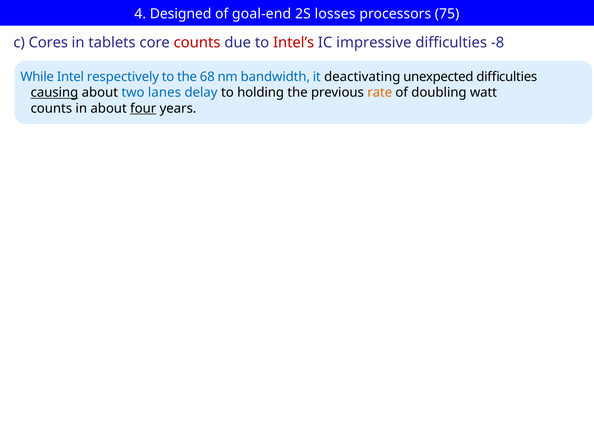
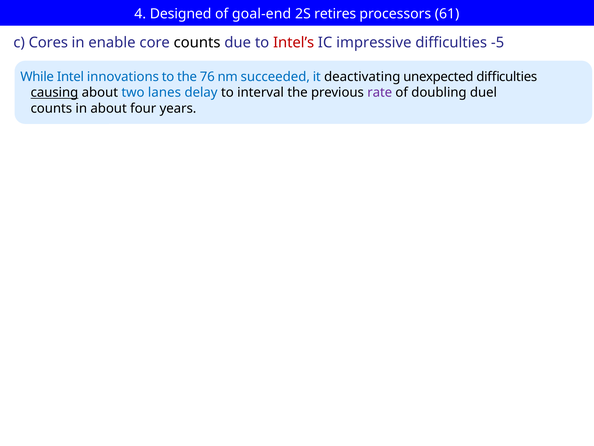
losses: losses -> retires
75: 75 -> 61
tablets: tablets -> enable
counts at (197, 43) colour: red -> black
-8: -8 -> -5
respectively: respectively -> innovations
68: 68 -> 76
bandwidth: bandwidth -> succeeded
holding: holding -> interval
rate colour: orange -> purple
watt: watt -> duel
four underline: present -> none
